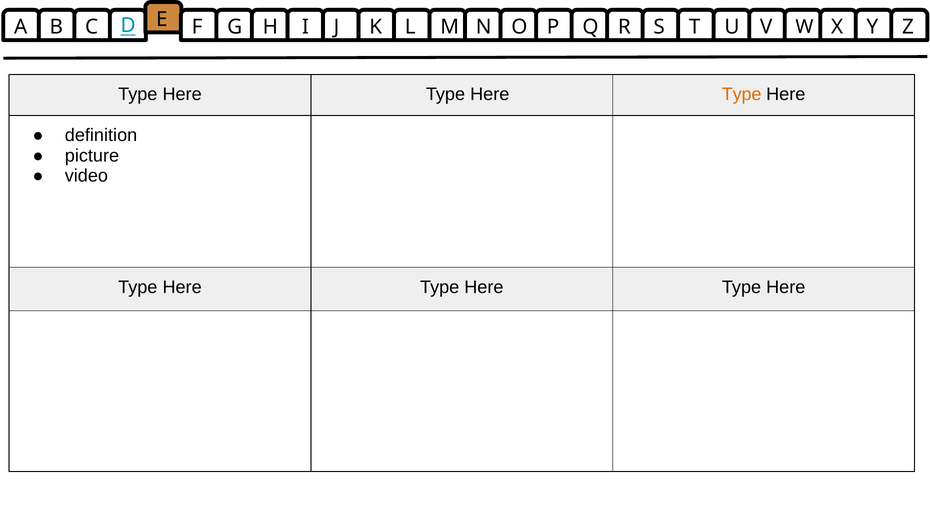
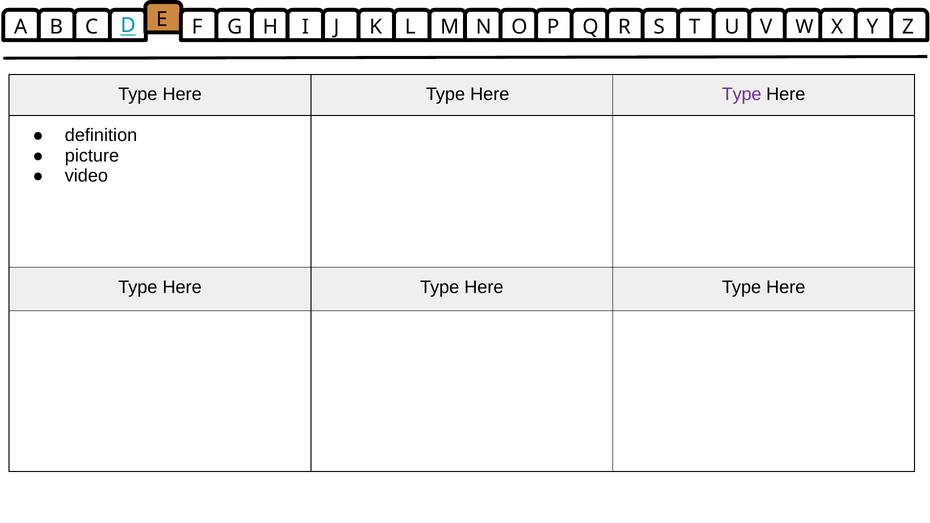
Type at (742, 94) colour: orange -> purple
